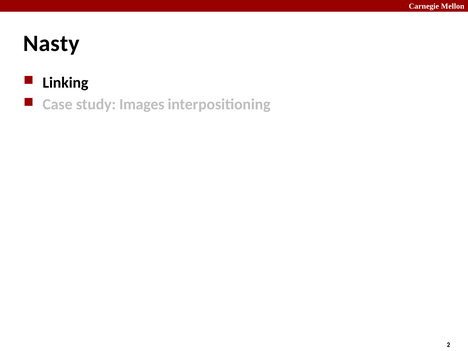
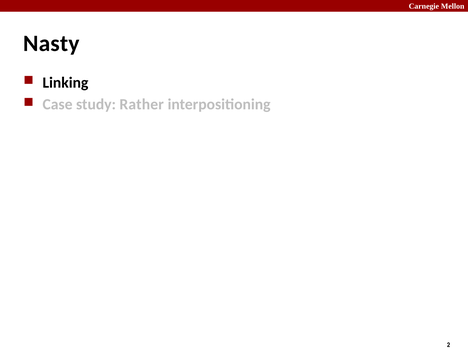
Images: Images -> Rather
